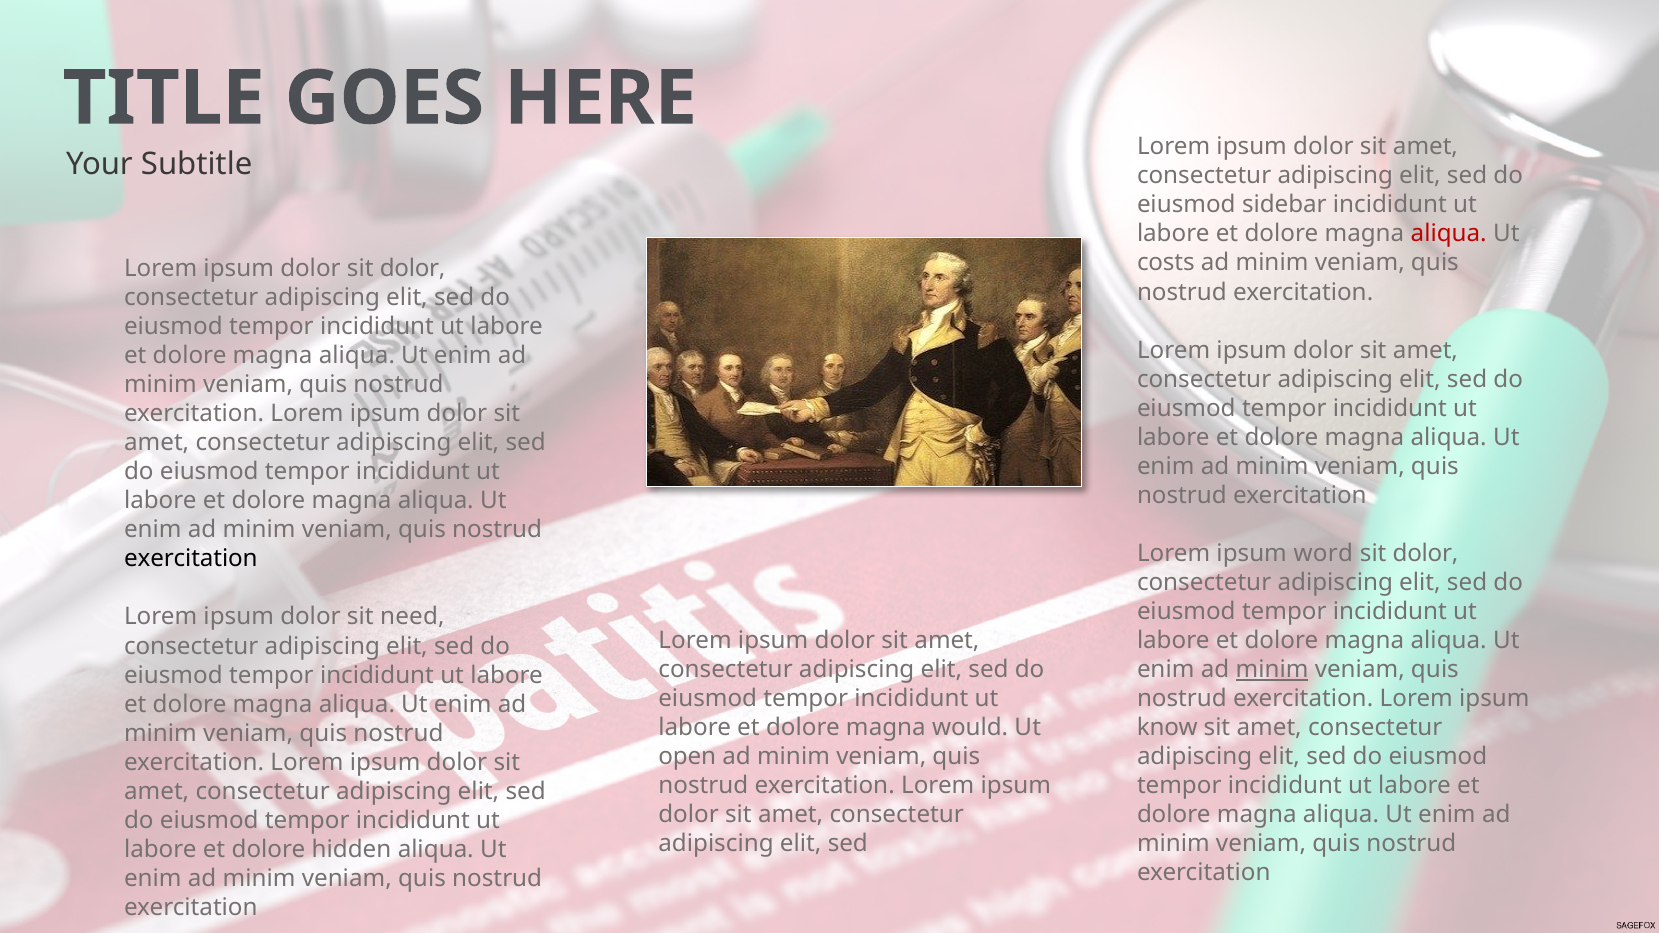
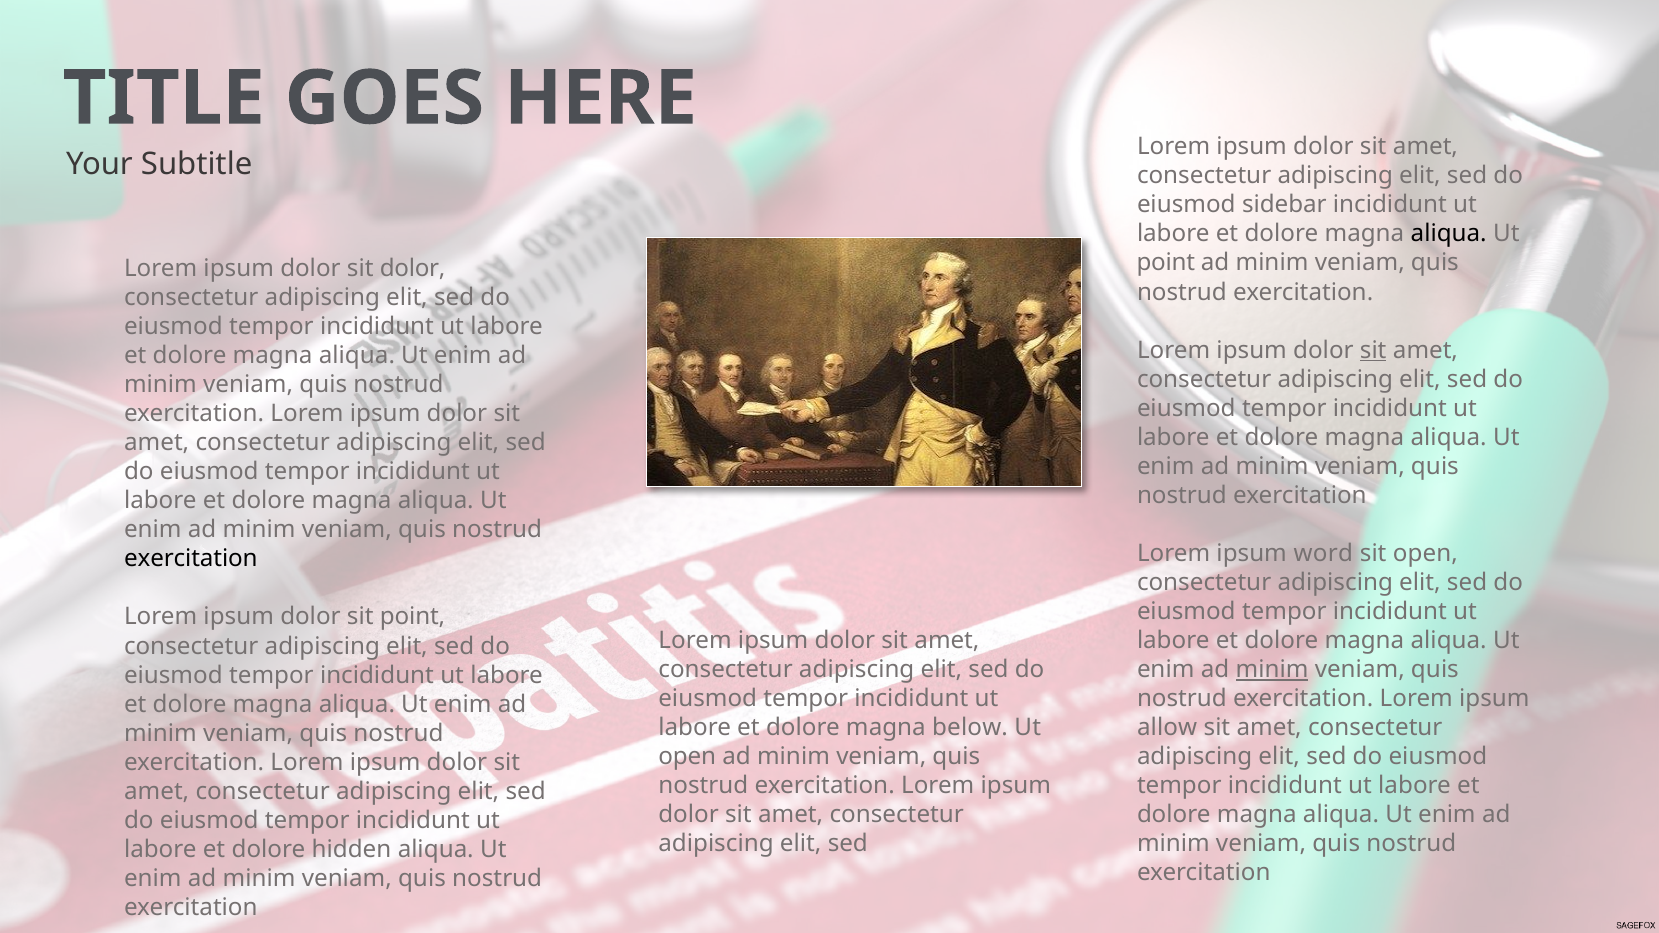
aliqua at (1449, 234) colour: red -> black
costs at (1166, 263): costs -> point
sit at (1373, 350) underline: none -> present
dolor at (1426, 554): dolor -> open
sit need: need -> point
would: would -> below
know: know -> allow
